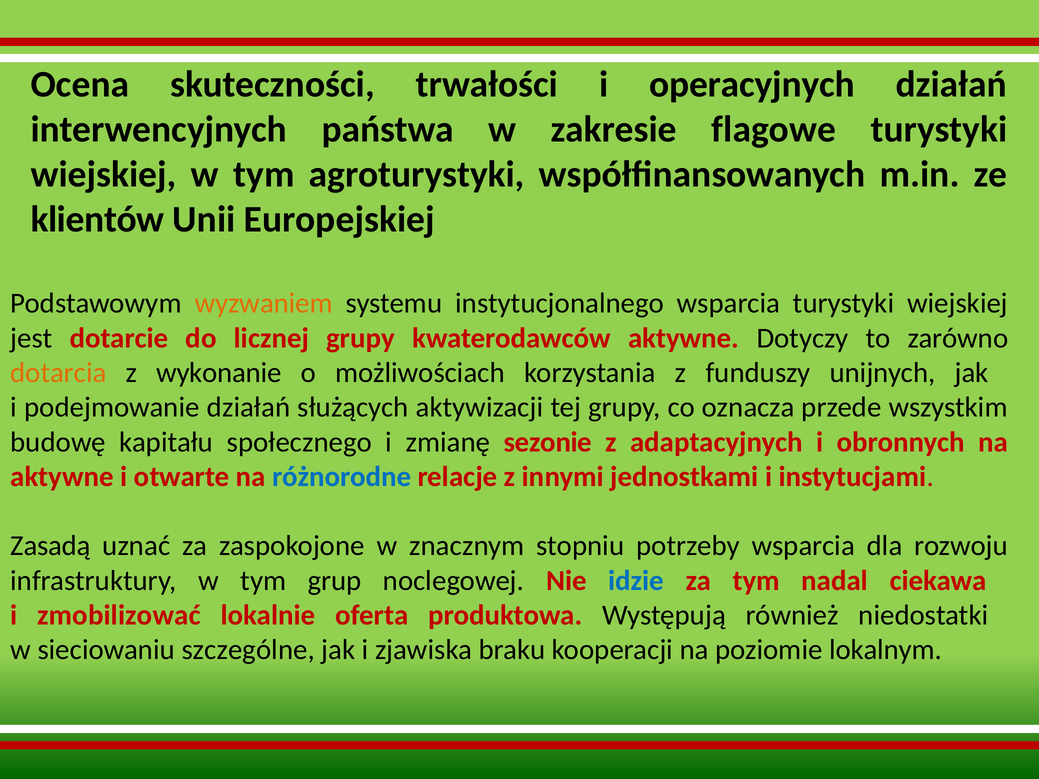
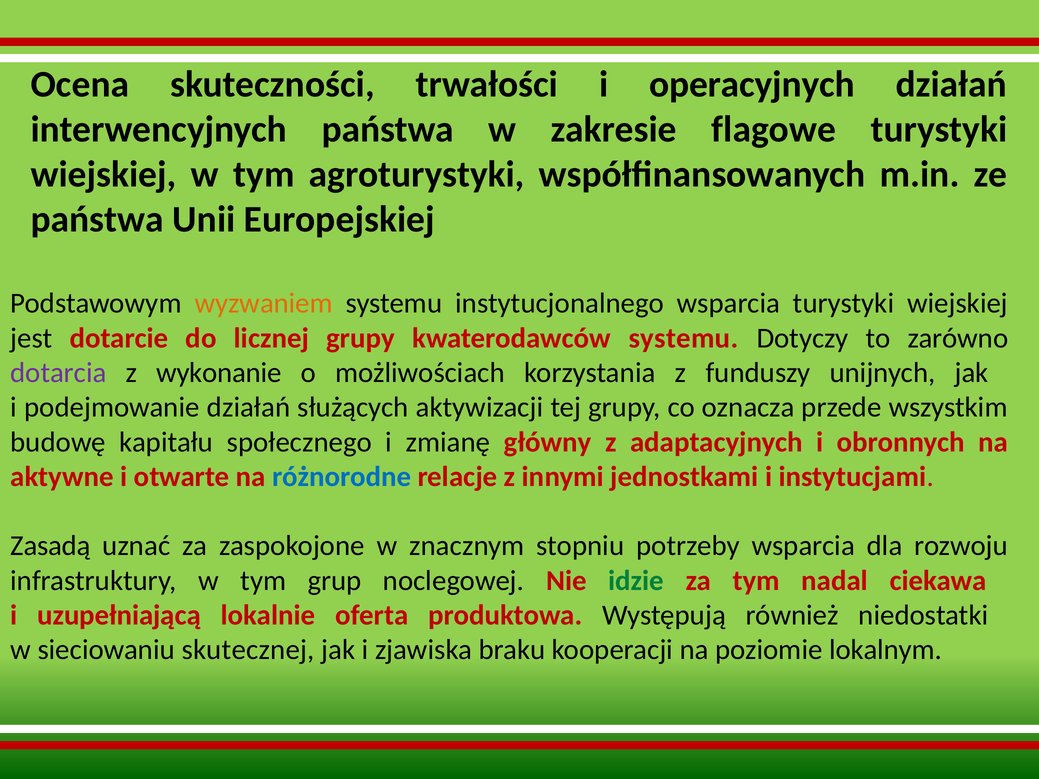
klientów at (97, 219): klientów -> państwa
kwaterodawców aktywne: aktywne -> systemu
dotarcia colour: orange -> purple
sezonie: sezonie -> główny
idzie colour: blue -> green
zmobilizować: zmobilizować -> uzupełniającą
szczególne: szczególne -> skutecznej
